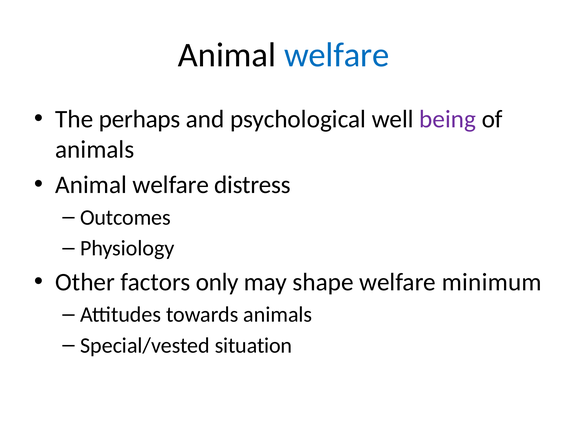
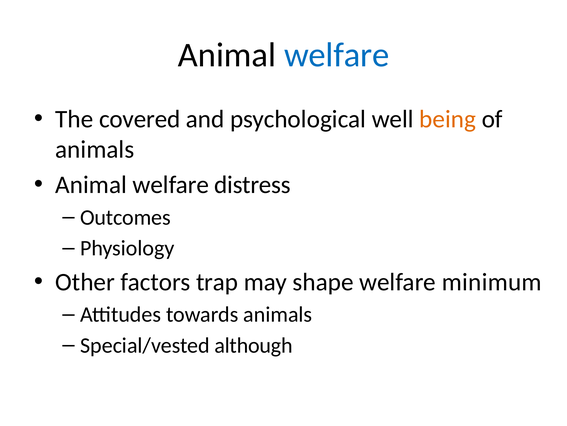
perhaps: perhaps -> covered
being colour: purple -> orange
only: only -> trap
situation: situation -> although
